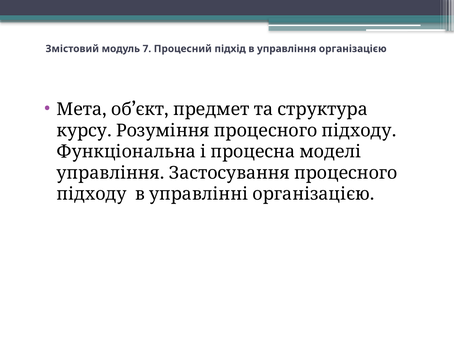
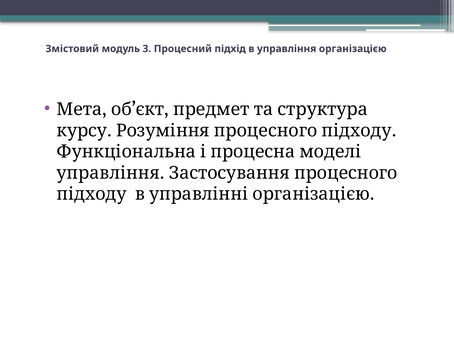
7: 7 -> 3
